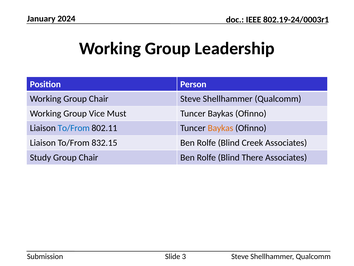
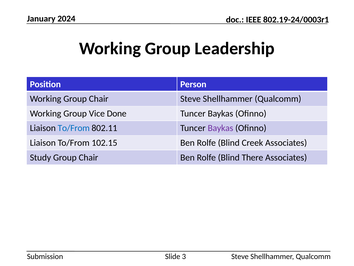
Must: Must -> Done
Baykas at (220, 128) colour: orange -> purple
832.15: 832.15 -> 102.15
